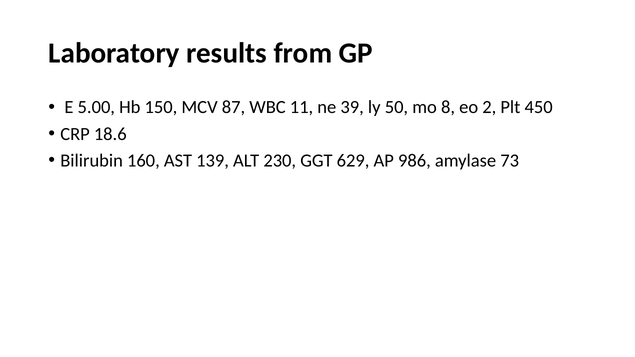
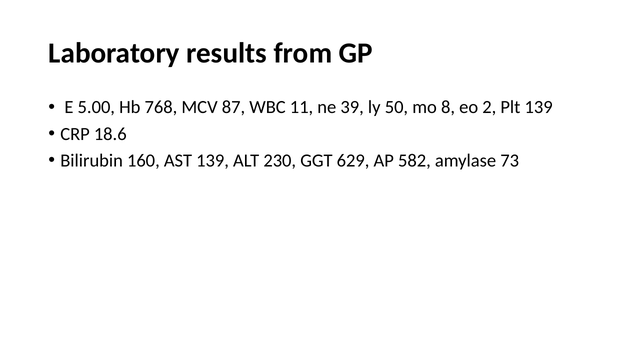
150: 150 -> 768
Plt 450: 450 -> 139
986: 986 -> 582
